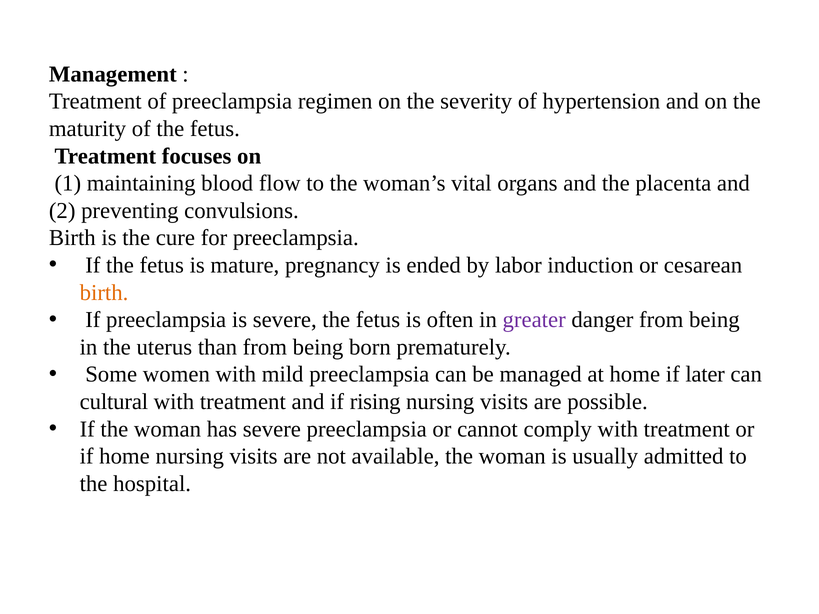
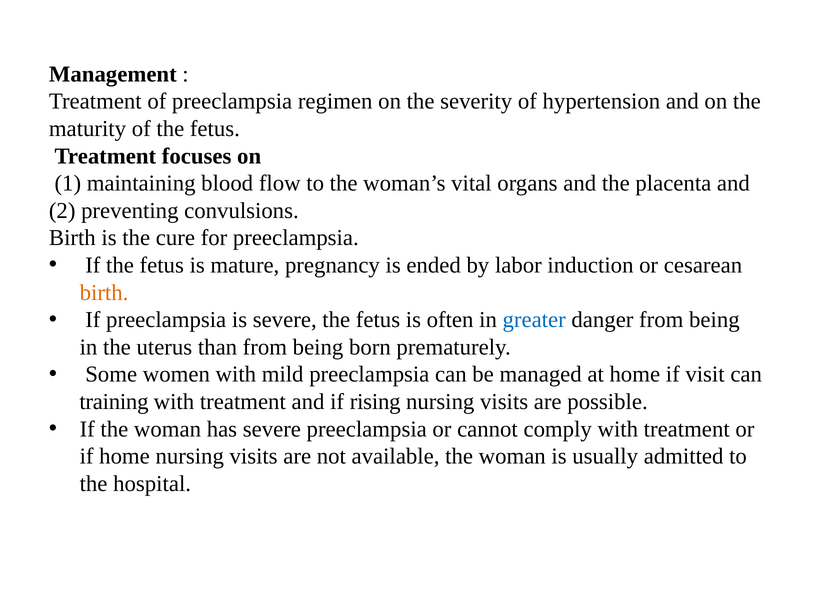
greater colour: purple -> blue
later: later -> visit
cultural: cultural -> training
